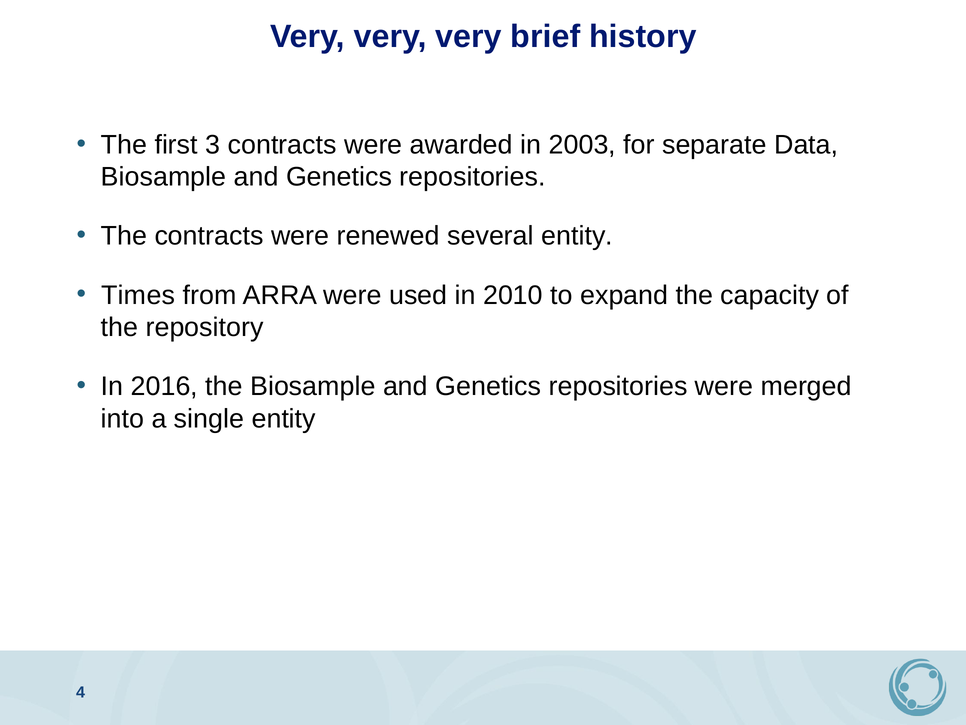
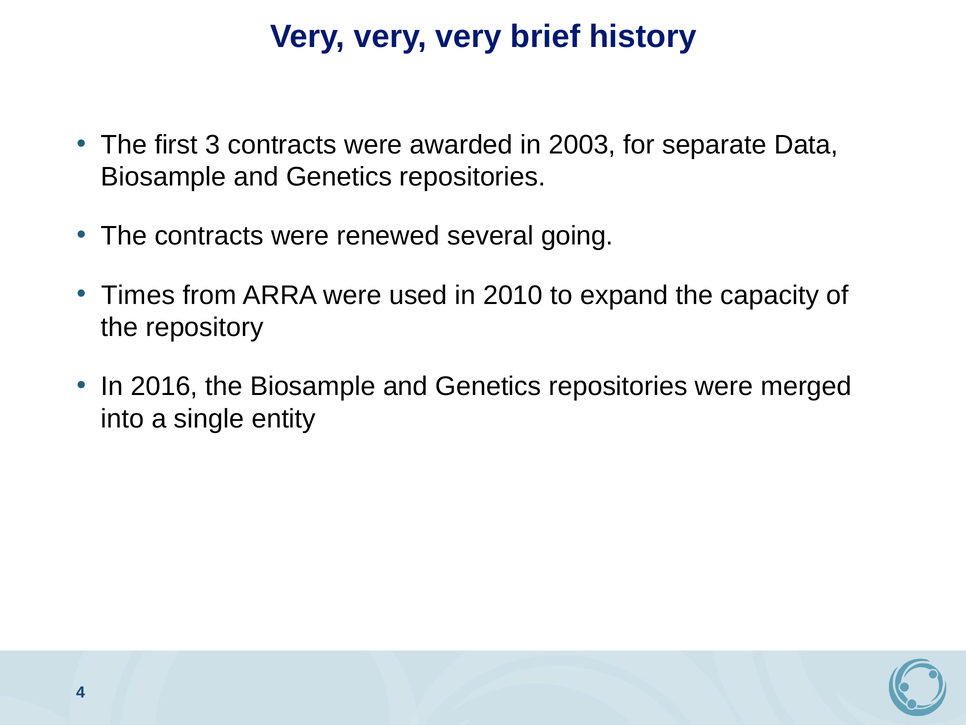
several entity: entity -> going
